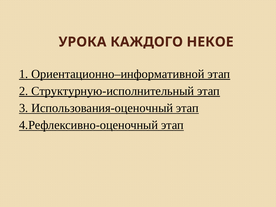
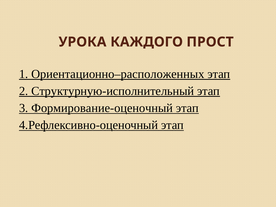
НЕКОЕ: НЕКОЕ -> ПРОСТ
Ориентационно–информативной: Ориентационно–информативной -> Ориентационно–расположенных
Использования-оценочный: Использования-оценочный -> Формирование-оценочный
